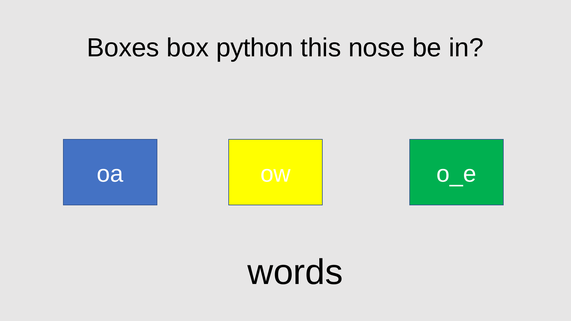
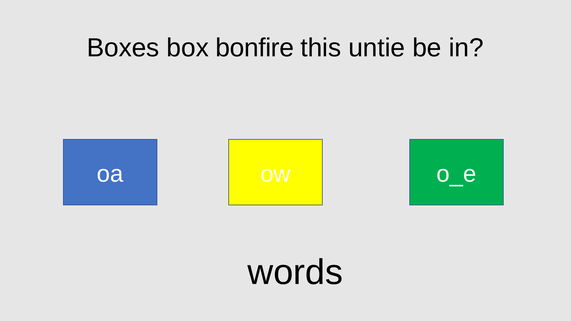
python: python -> bonfire
nose: nose -> untie
